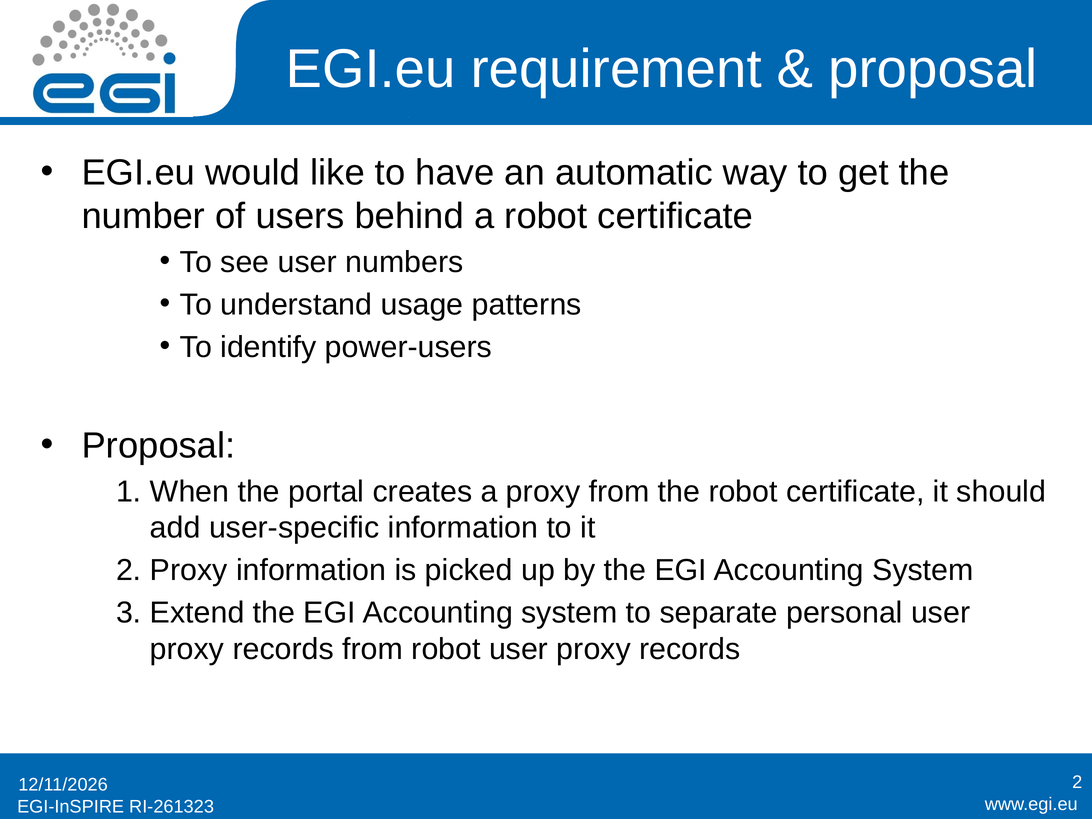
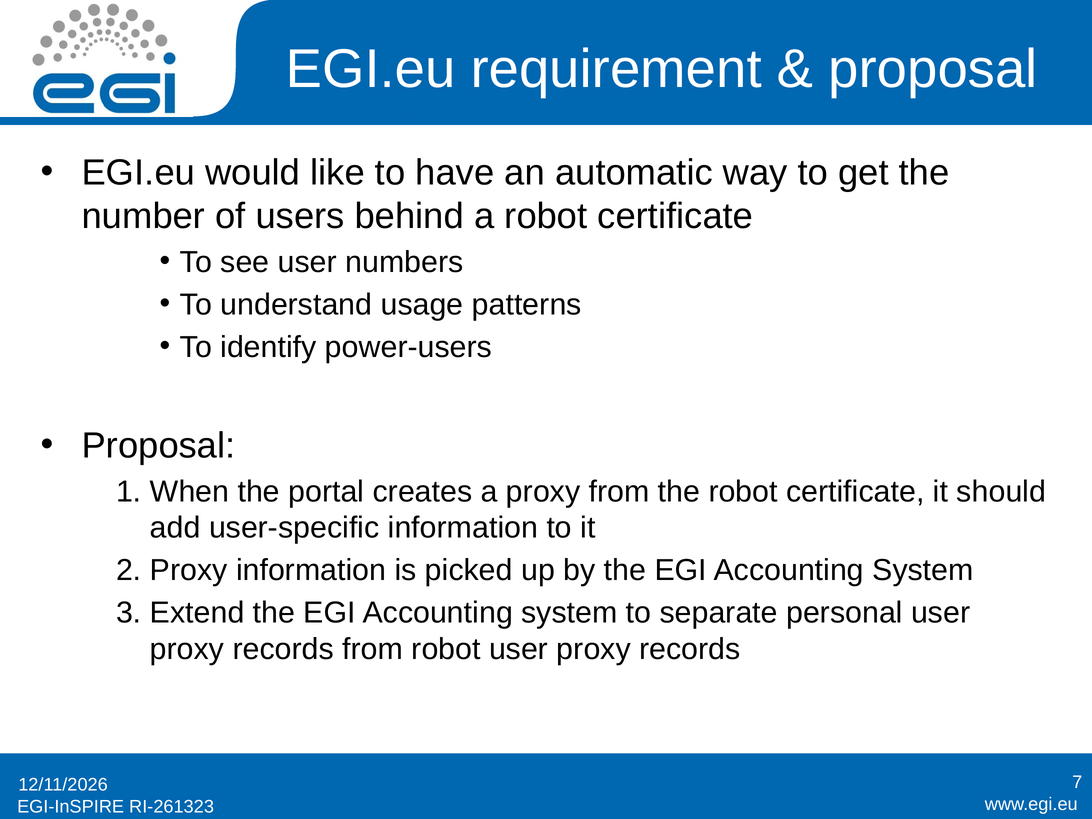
2 at (1077, 782): 2 -> 7
